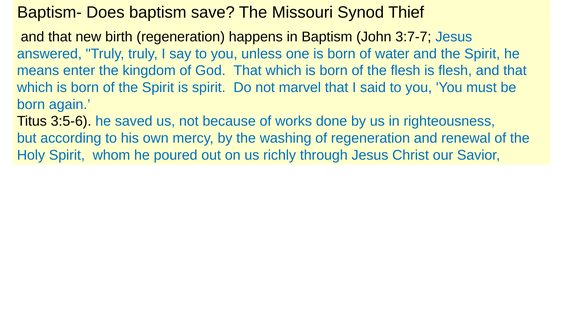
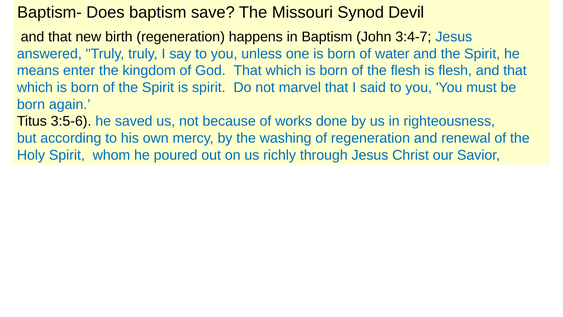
Thief: Thief -> Devil
3:7-7: 3:7-7 -> 3:4-7
